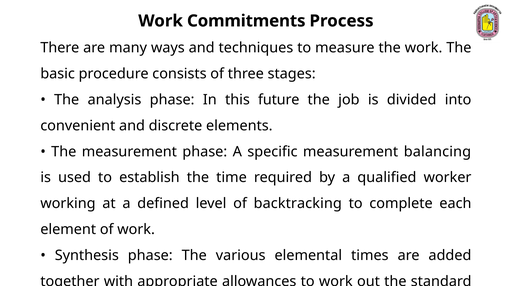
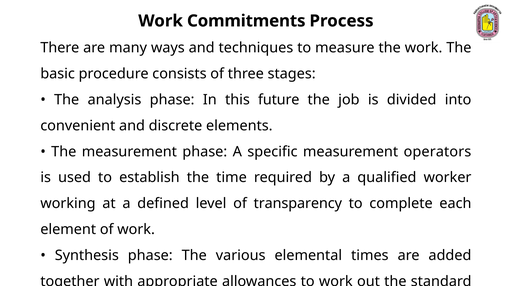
balancing: balancing -> operators
backtracking: backtracking -> transparency
